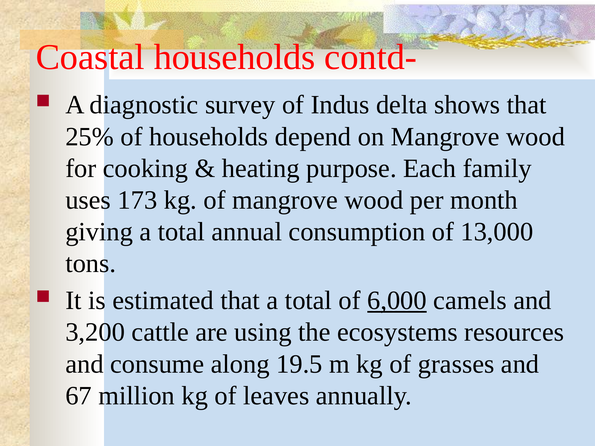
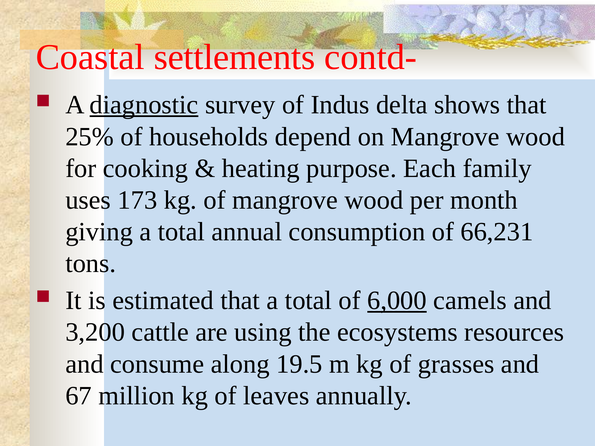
Coastal households: households -> settlements
diagnostic underline: none -> present
13,000: 13,000 -> 66,231
